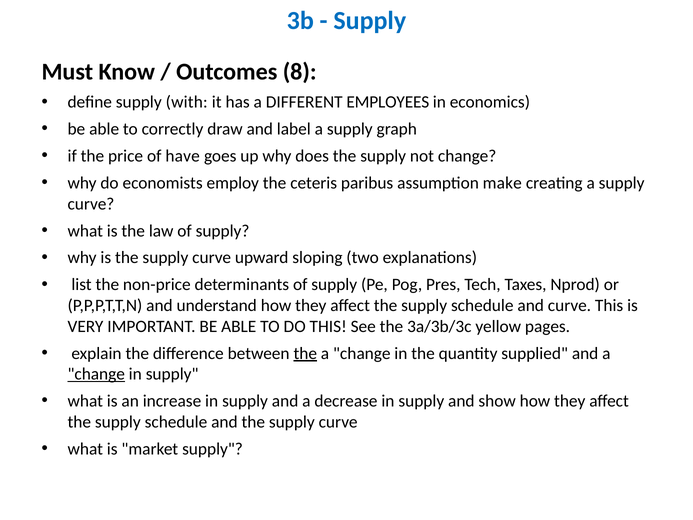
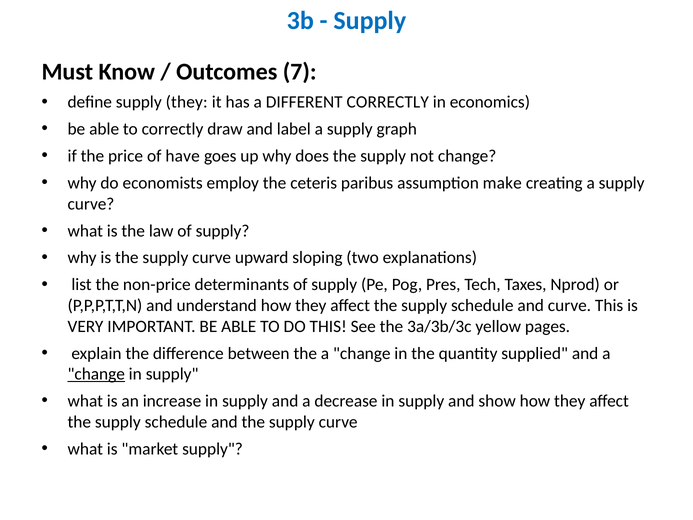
8: 8 -> 7
supply with: with -> they
DIFFERENT EMPLOYEES: EMPLOYEES -> CORRECTLY
the at (305, 353) underline: present -> none
